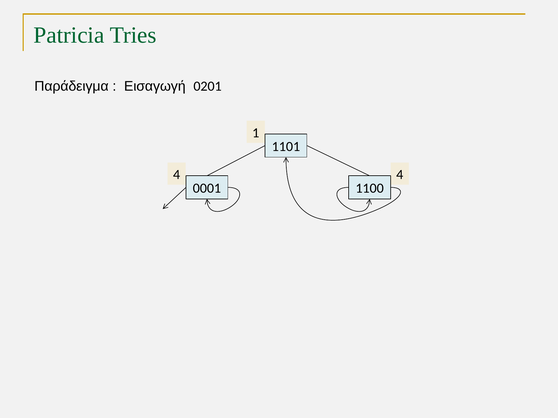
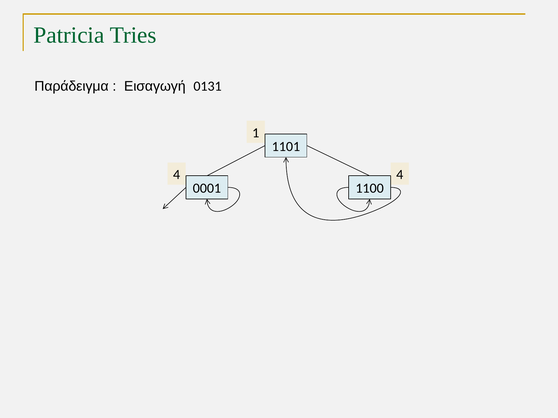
0201: 0201 -> 0131
